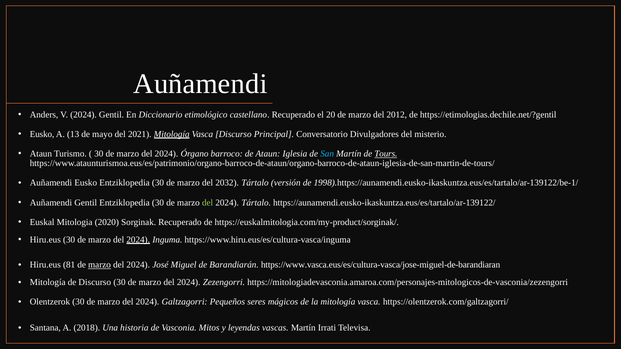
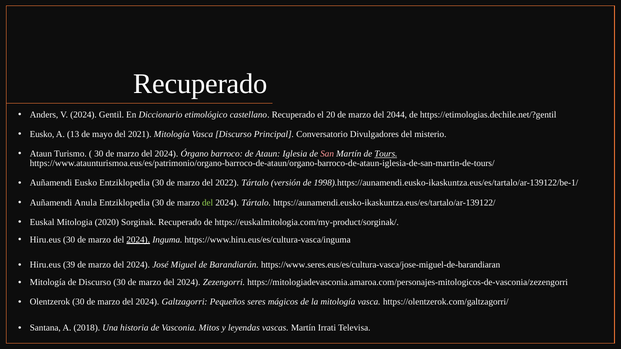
Auñamendi at (200, 84): Auñamendi -> Recuperado
2012: 2012 -> 2044
Mitología at (172, 134) underline: present -> none
San colour: light blue -> pink
2032: 2032 -> 2022
Auñamendi Gentil: Gentil -> Anula
81: 81 -> 39
marzo at (100, 265) underline: present -> none
https://www.vasca.eus/es/cultura-vasca/jose-miguel-de-barandiaran: https://www.vasca.eus/es/cultura-vasca/jose-miguel-de-barandiaran -> https://www.seres.eus/es/cultura-vasca/jose-miguel-de-barandiaran
